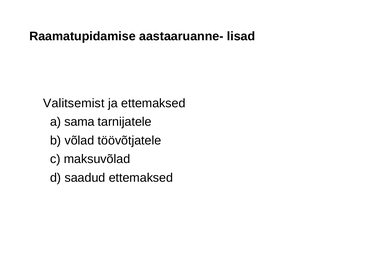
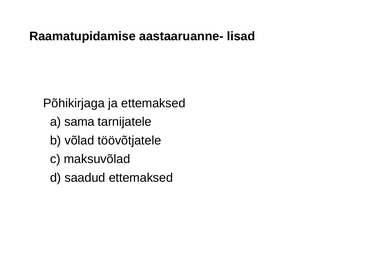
Valitsemist: Valitsemist -> Põhikirjaga
